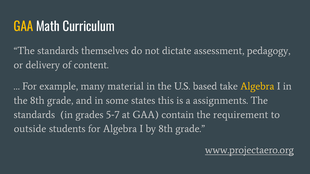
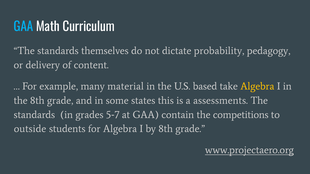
GAA at (23, 27) colour: yellow -> light blue
assessment: assessment -> probability
assignments: assignments -> assessments
requirement: requirement -> competitions
